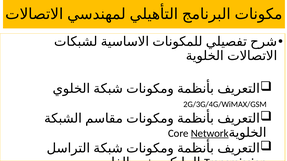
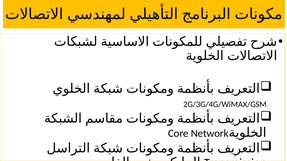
Network underline: present -> none
